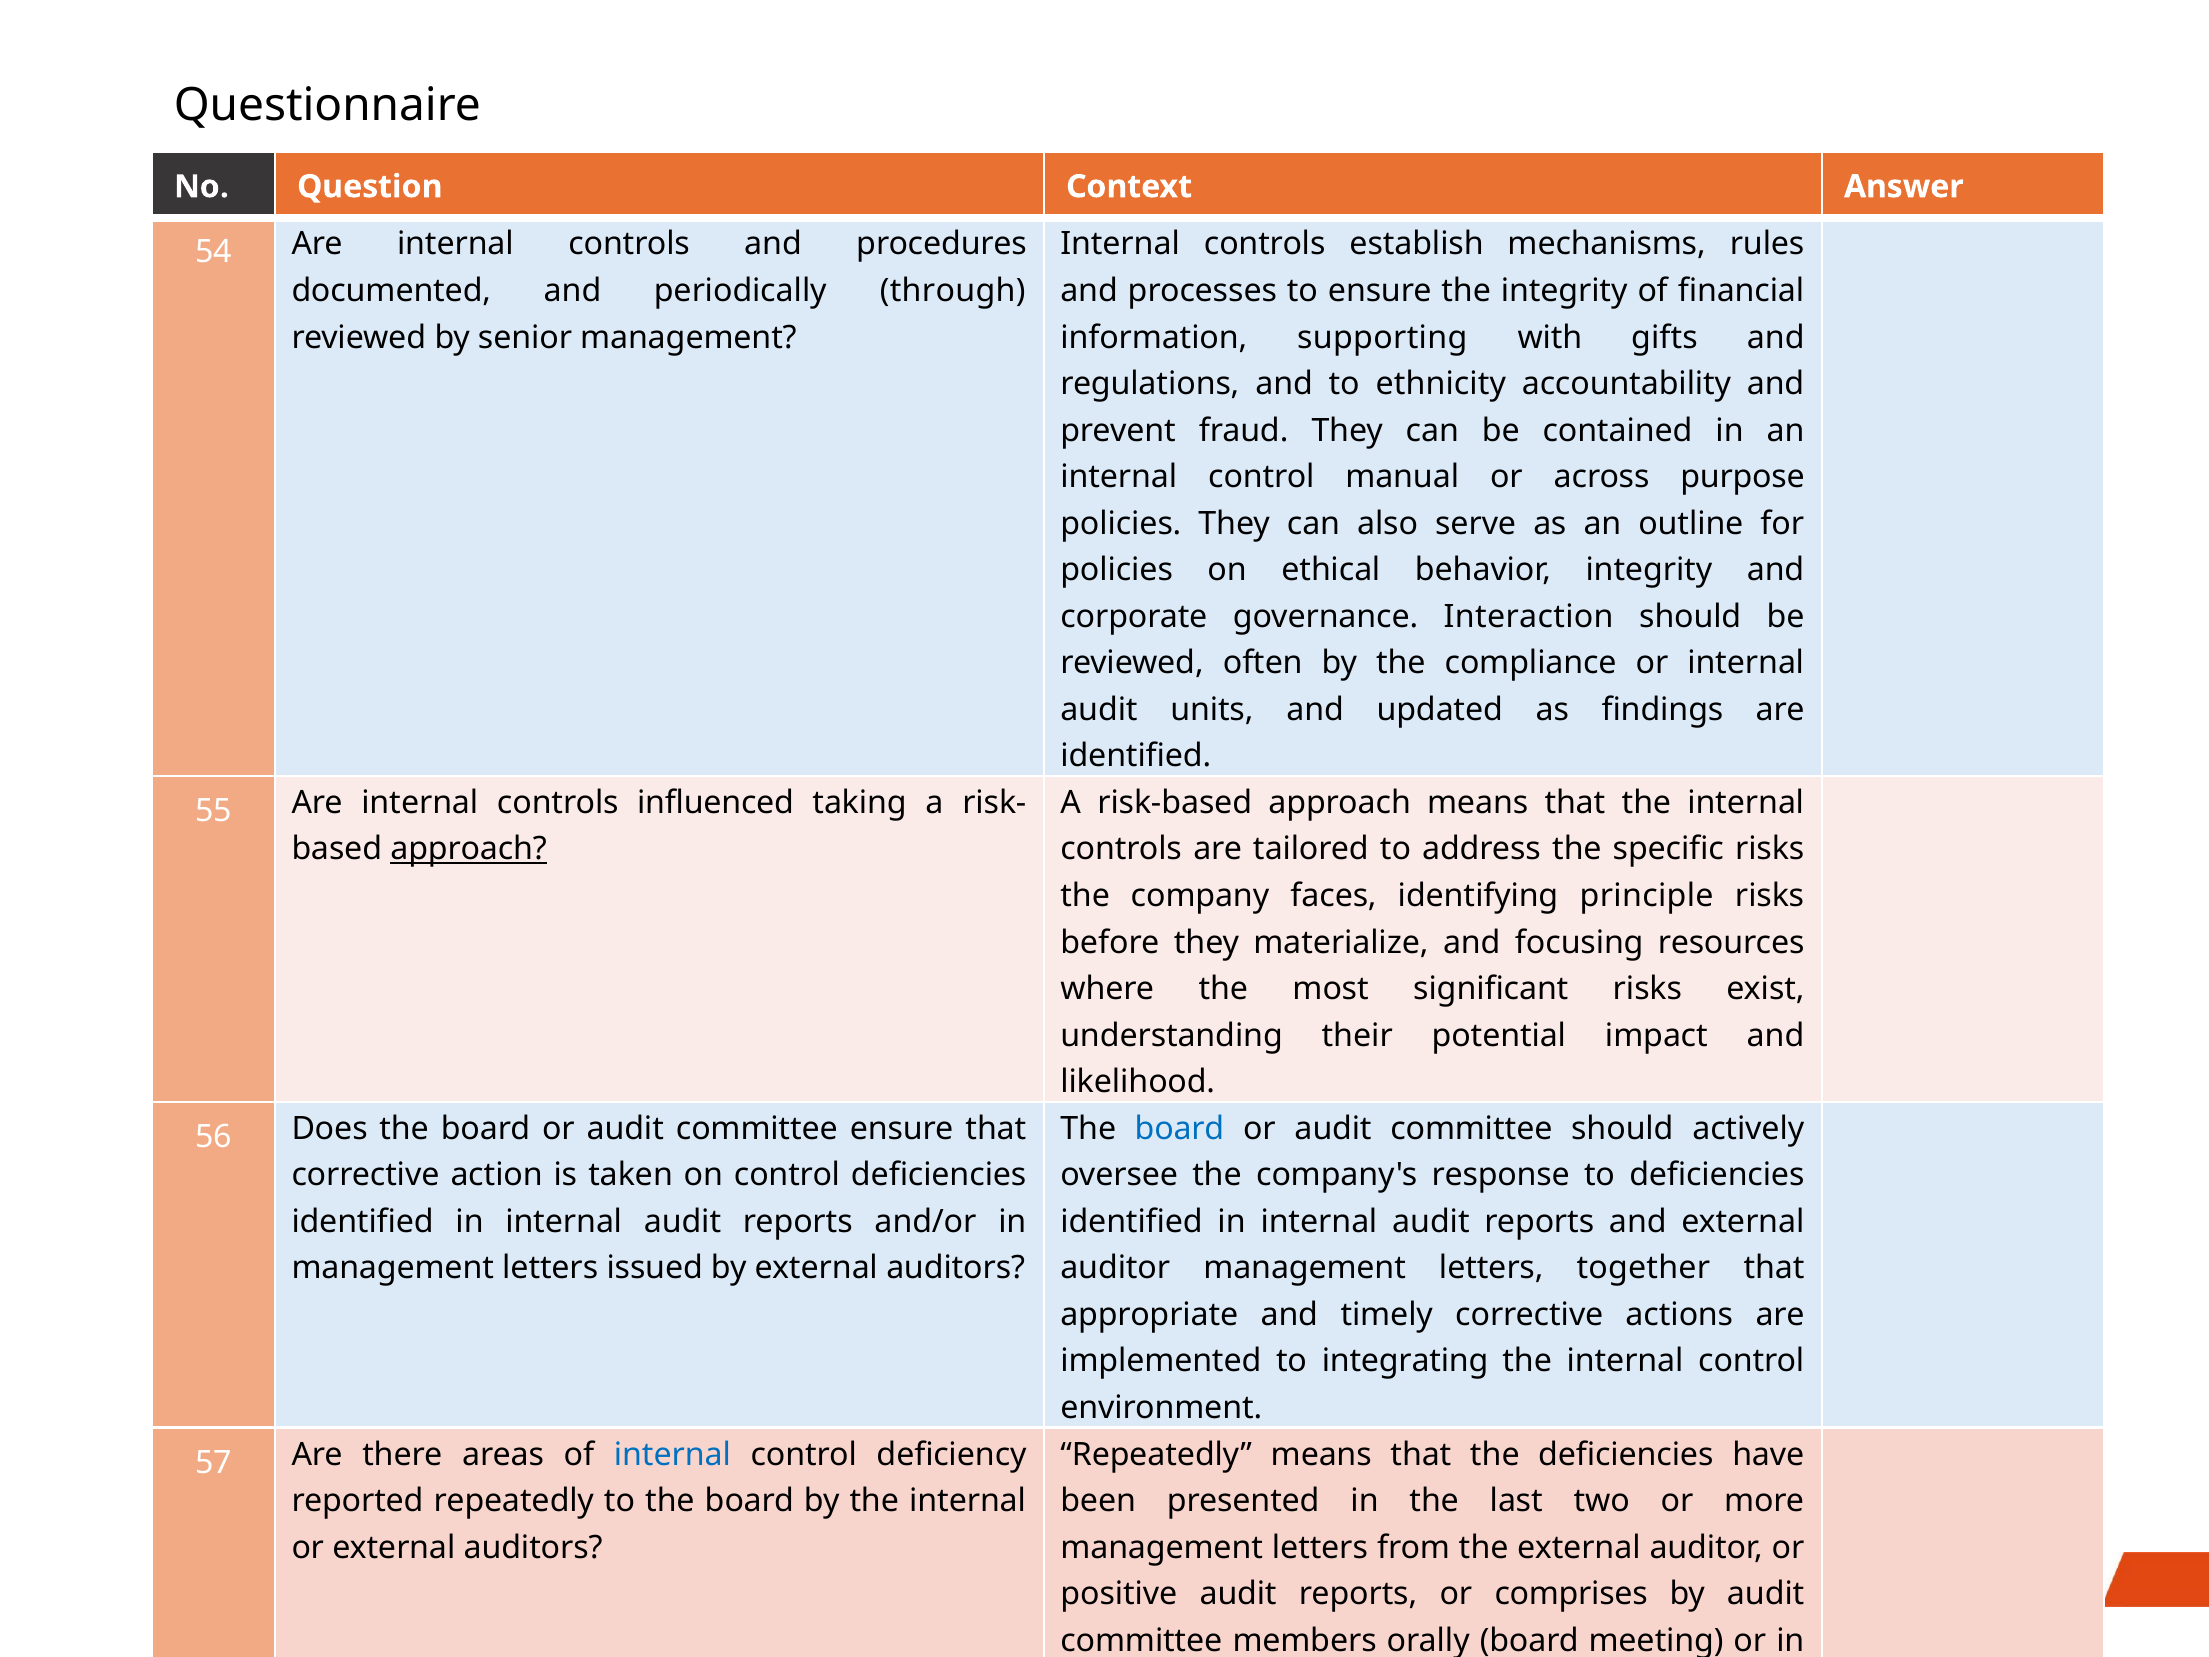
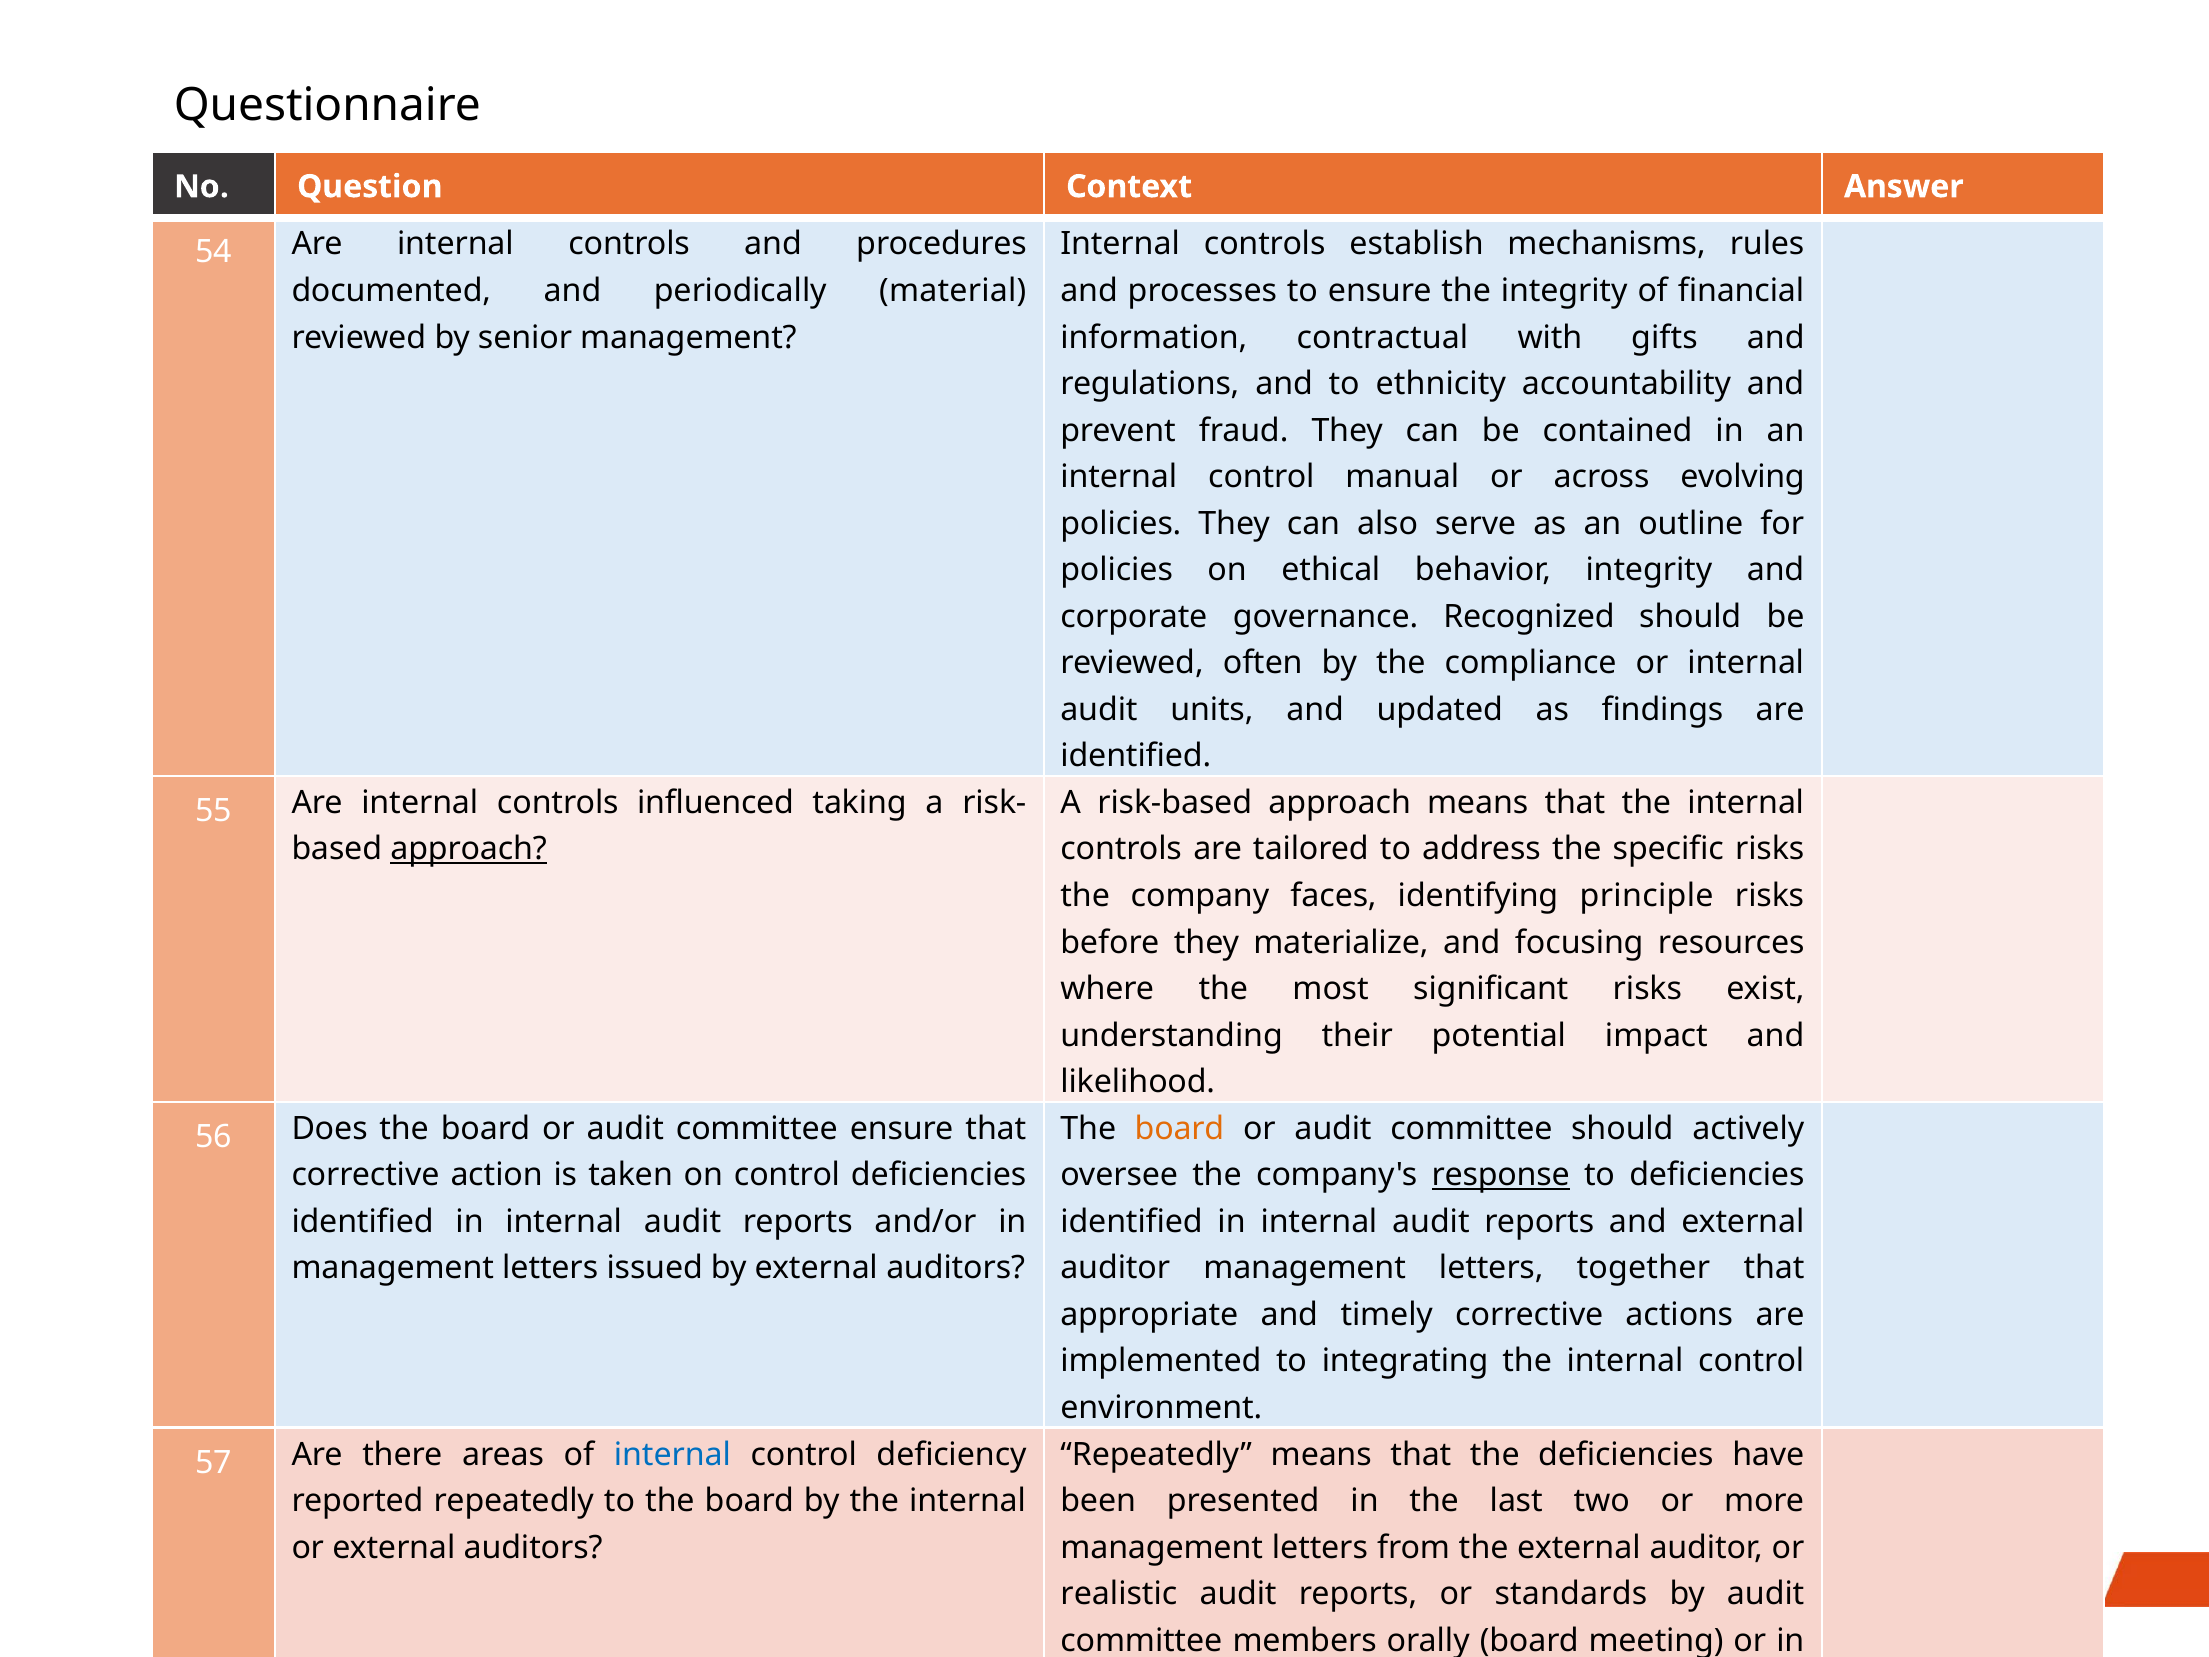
through: through -> material
supporting: supporting -> contractual
purpose: purpose -> evolving
Interaction: Interaction -> Recognized
board at (1179, 1128) colour: blue -> orange
response underline: none -> present
positive: positive -> realistic
comprises: comprises -> standards
